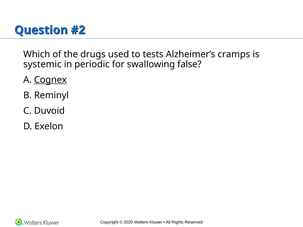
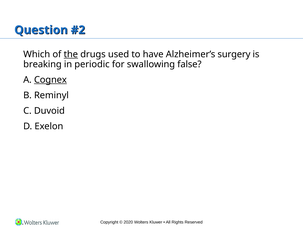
the underline: none -> present
tests: tests -> have
cramps: cramps -> surgery
systemic: systemic -> breaking
